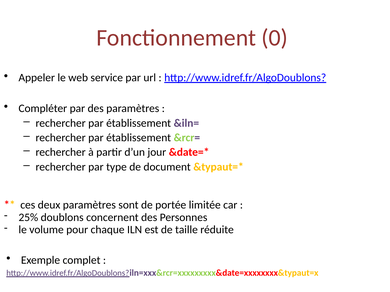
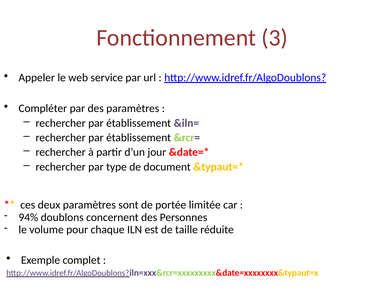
0: 0 -> 3
25%: 25% -> 94%
